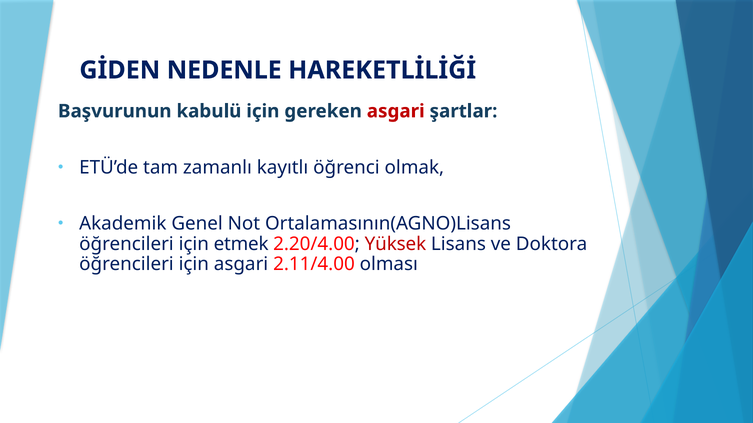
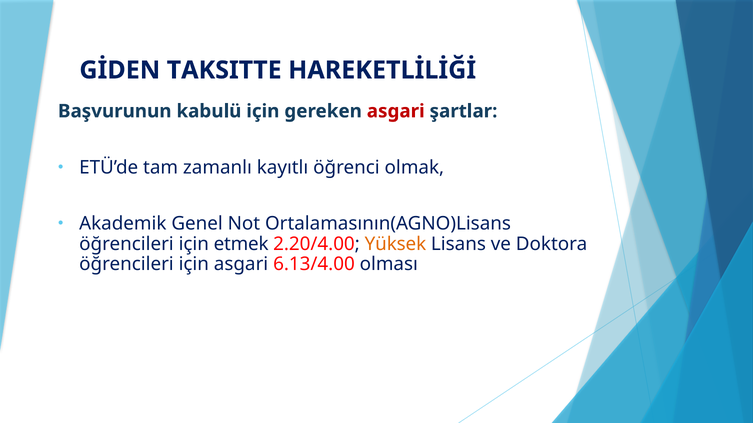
NEDENLE: NEDENLE -> TAKSITTE
Yüksek colour: red -> orange
2.11/4.00: 2.11/4.00 -> 6.13/4.00
